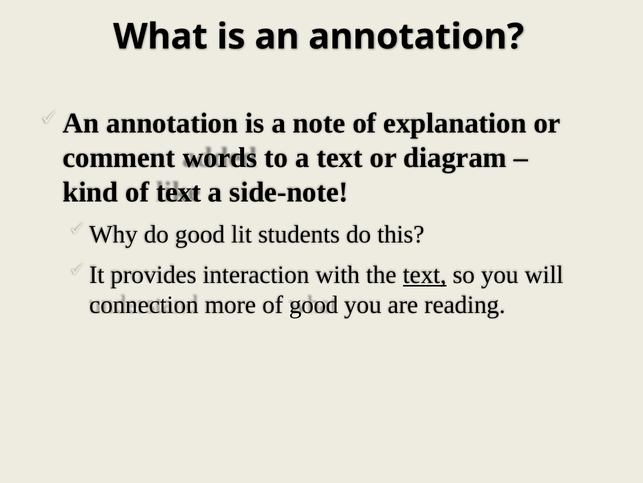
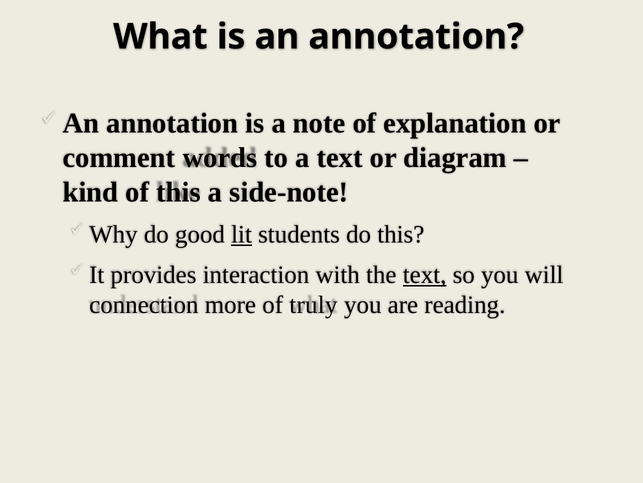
of text: text -> this
lit underline: none -> present
of good: good -> truly
